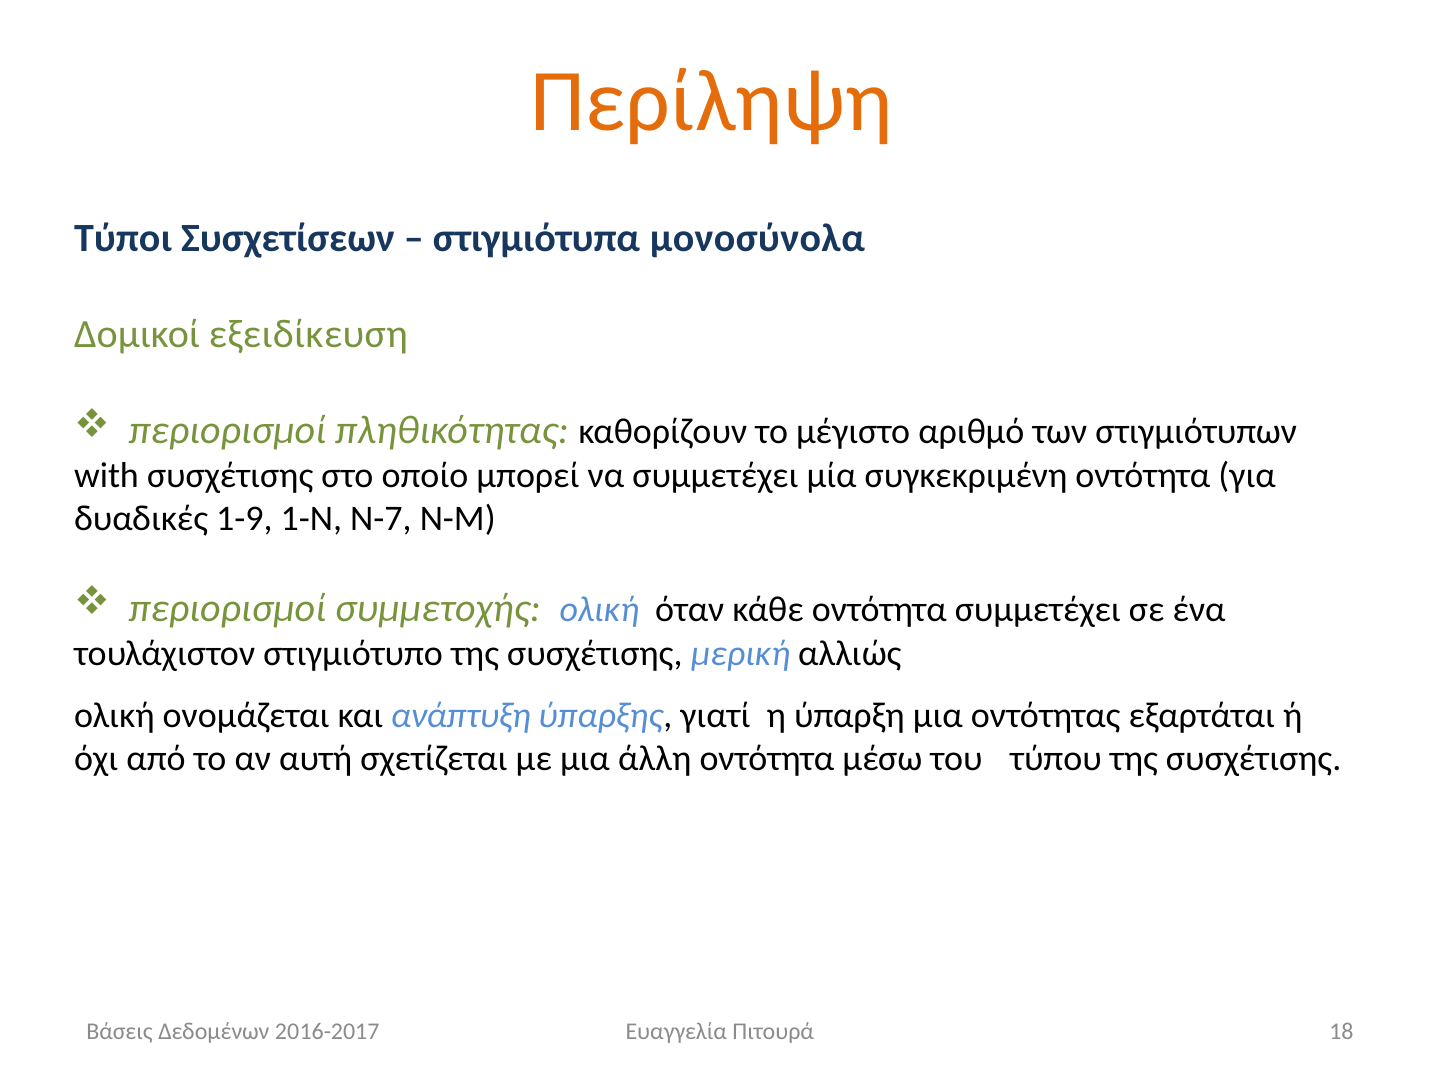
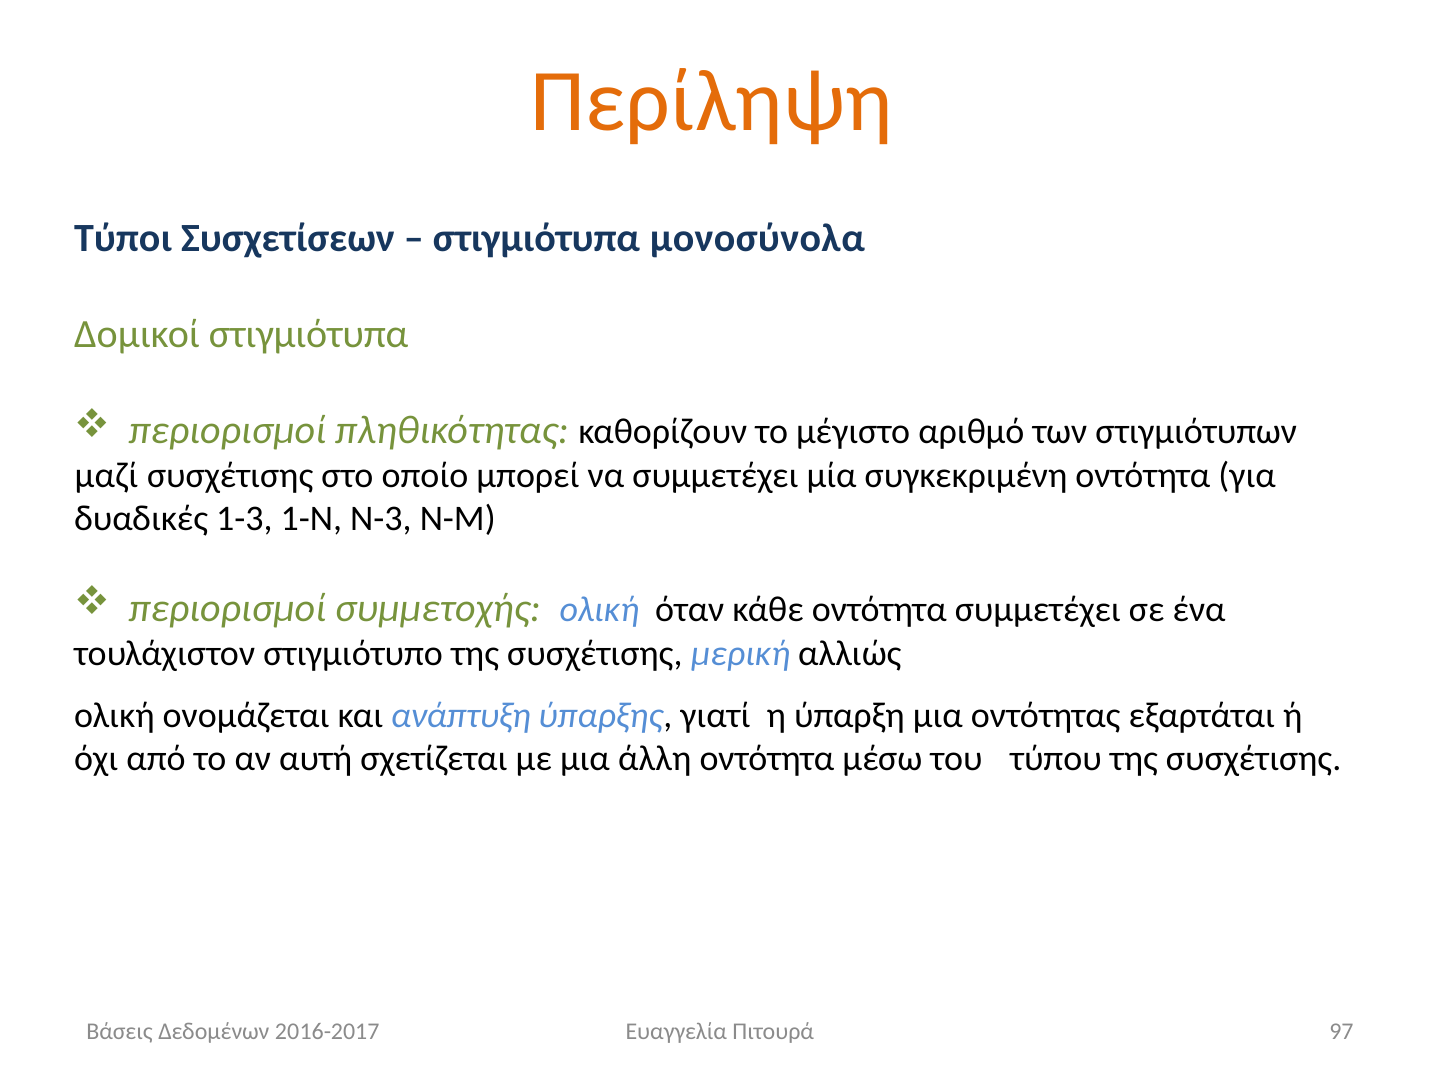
Δομικοί εξειδίκευση: εξειδίκευση -> στιγμιότυπα
with: with -> μαζί
1-9: 1-9 -> 1-3
Ν-7: Ν-7 -> Ν-3
18: 18 -> 97
